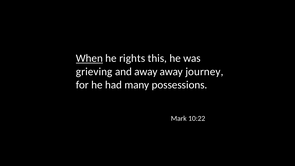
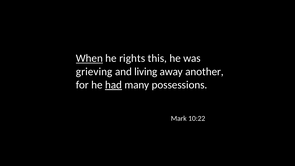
and away: away -> living
journey: journey -> another
had underline: none -> present
